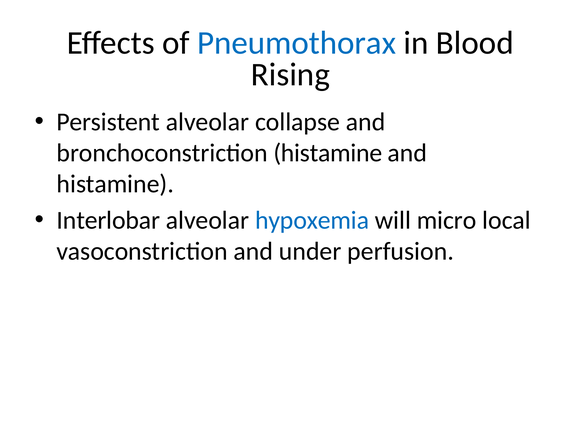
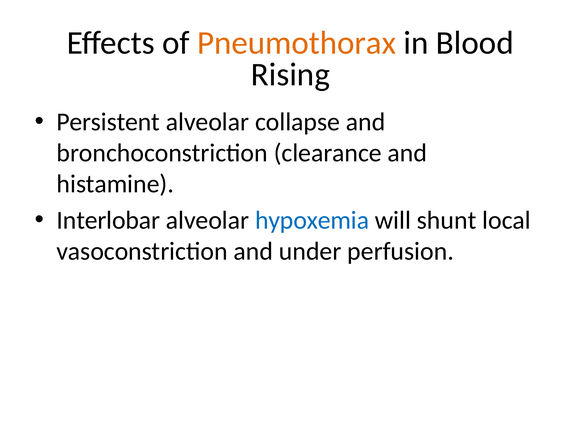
Pneumothorax colour: blue -> orange
bronchoconstriction histamine: histamine -> clearance
micro: micro -> shunt
